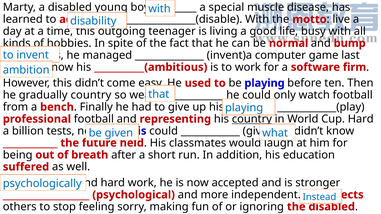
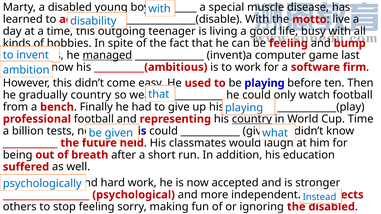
be normal: normal -> feeling
managed underline: none -> present
Cup Hard: Hard -> Time
